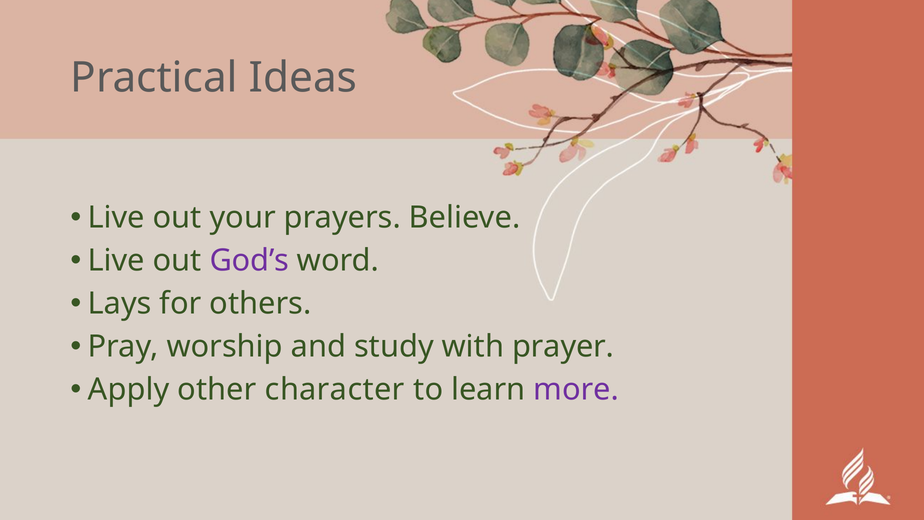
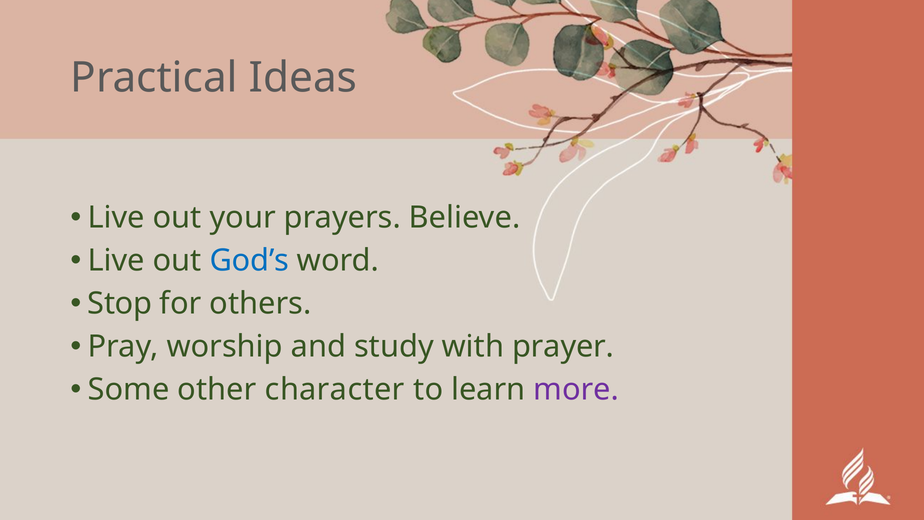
God’s colour: purple -> blue
Lays: Lays -> Stop
Apply: Apply -> Some
